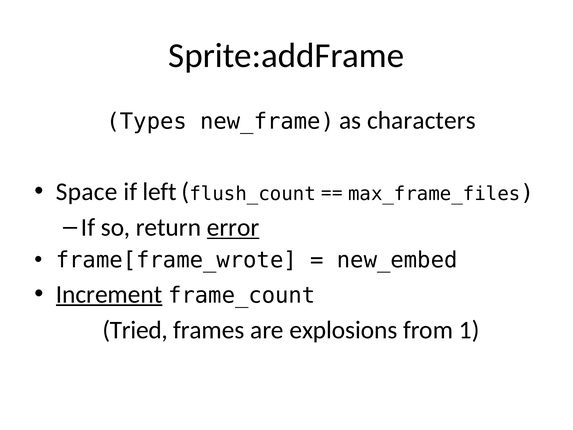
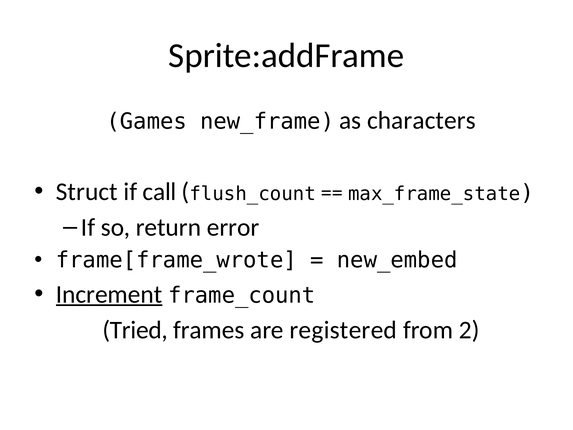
Types: Types -> Games
Space: Space -> Struct
left: left -> call
max_frame_files: max_frame_files -> max_frame_state
error underline: present -> none
explosions: explosions -> registered
1: 1 -> 2
